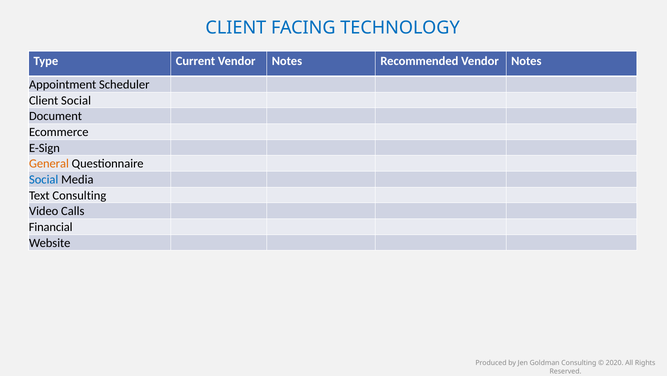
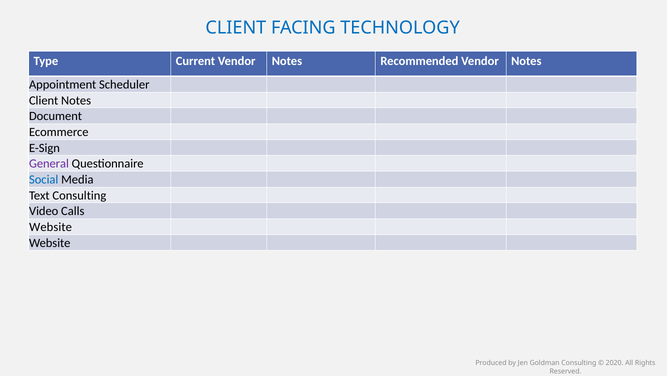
Client Social: Social -> Notes
General colour: orange -> purple
Financial at (51, 227): Financial -> Website
